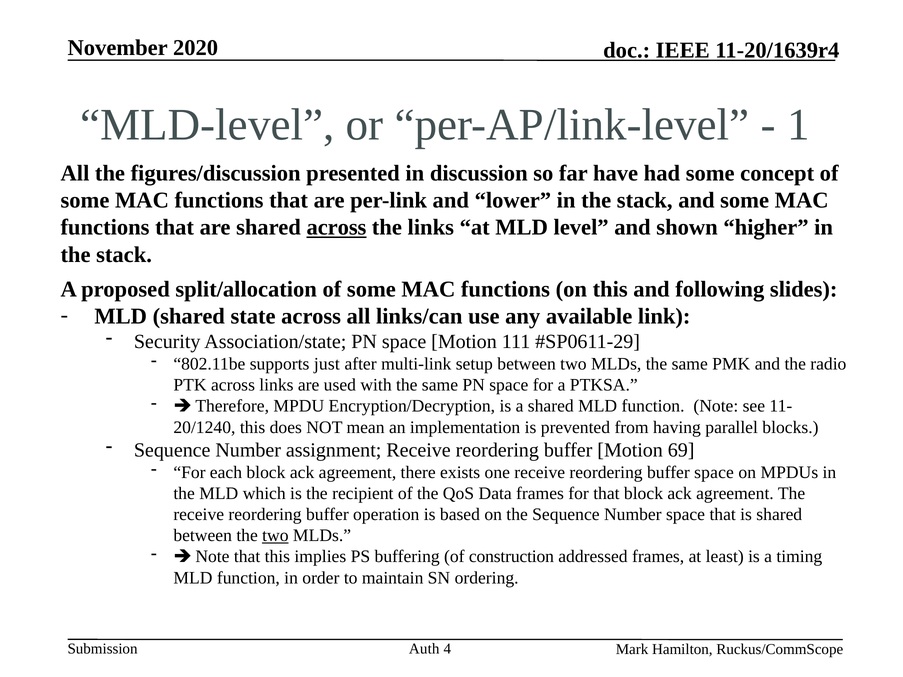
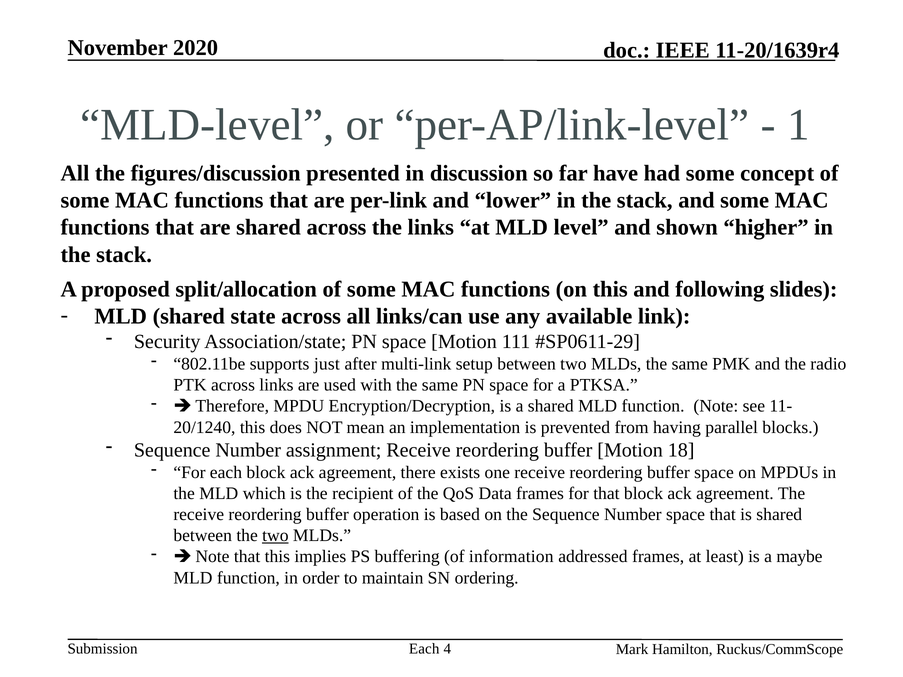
across at (336, 228) underline: present -> none
69: 69 -> 18
construction: construction -> information
timing: timing -> maybe
Auth at (424, 649): Auth -> Each
